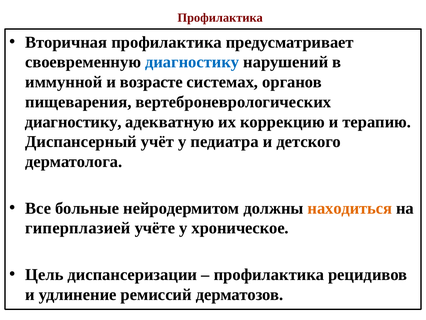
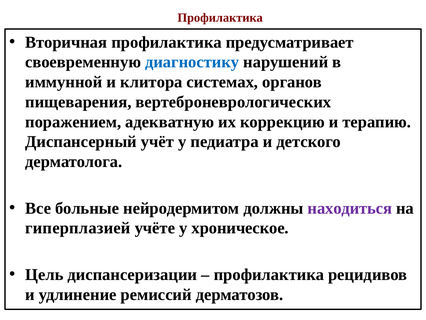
возрасте: возрасте -> клитора
диагностику at (73, 122): диагностику -> поражением
находиться colour: orange -> purple
